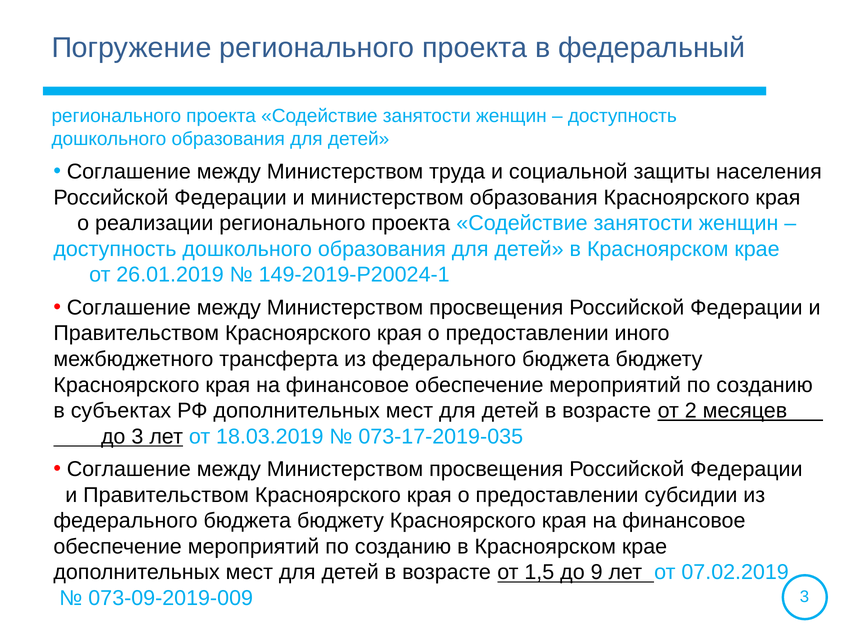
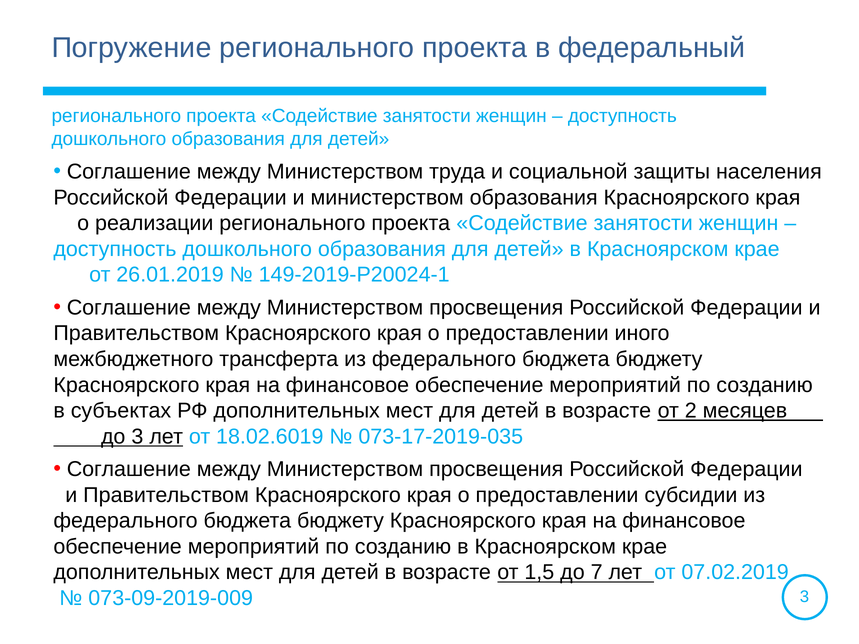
18.03.2019: 18.03.2019 -> 18.02.6019
9: 9 -> 7
